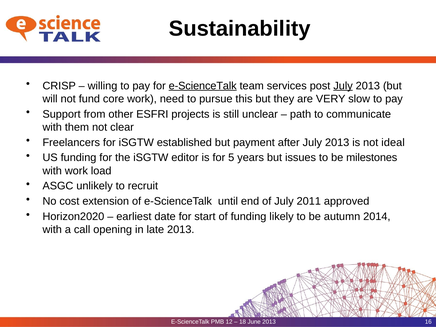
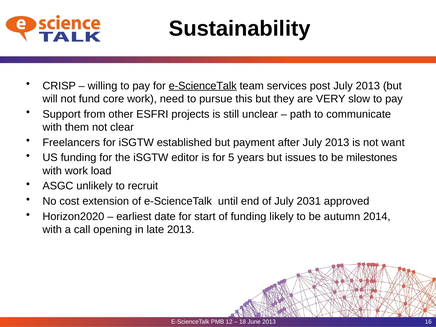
July at (343, 86) underline: present -> none
ideal: ideal -> want
2011: 2011 -> 2031
